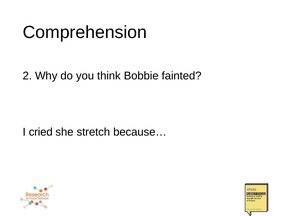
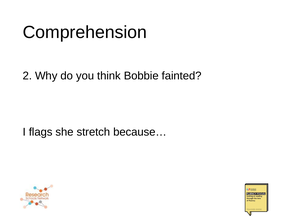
cried: cried -> flags
